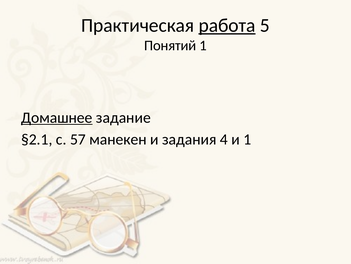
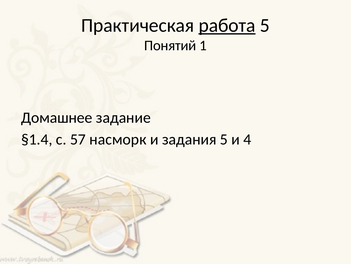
Домашнее underline: present -> none
§2.1: §2.1 -> §1.4
манекен: манекен -> насморк
задания 4: 4 -> 5
и 1: 1 -> 4
